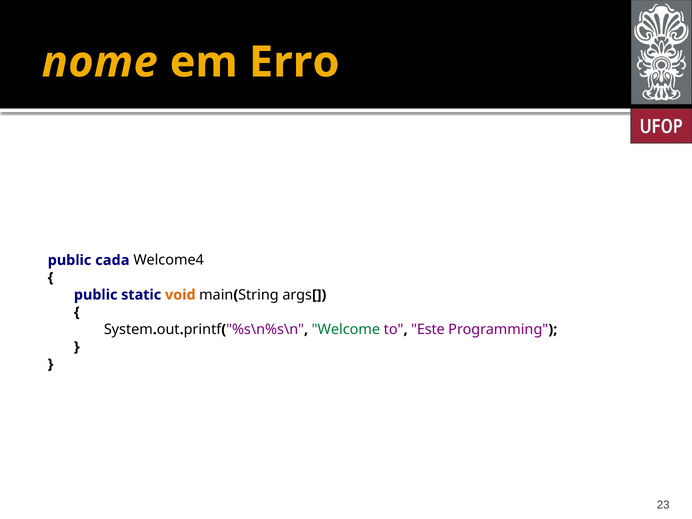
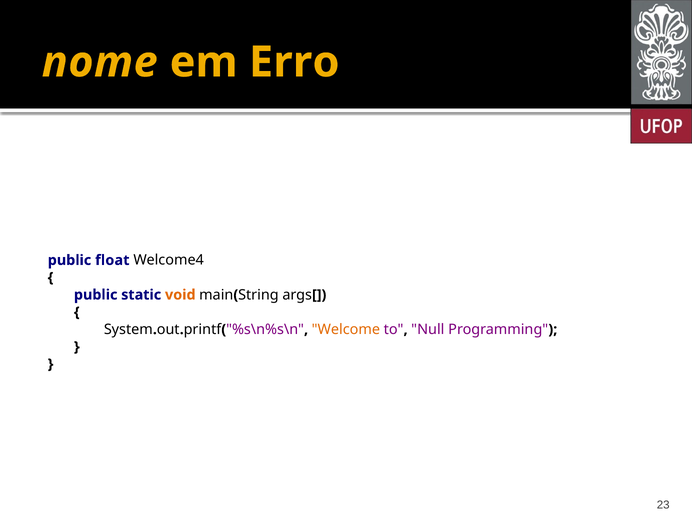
cada: cada -> float
Welcome colour: green -> orange
Este: Este -> Null
